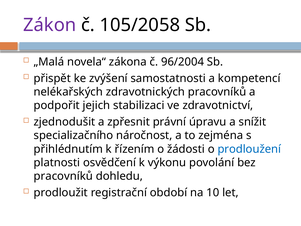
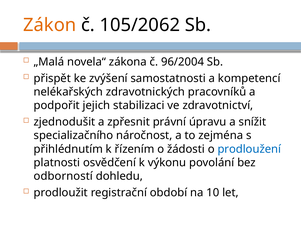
Zákon colour: purple -> orange
105/2058: 105/2058 -> 105/2062
pracovníků at (63, 176): pracovníků -> odborností
